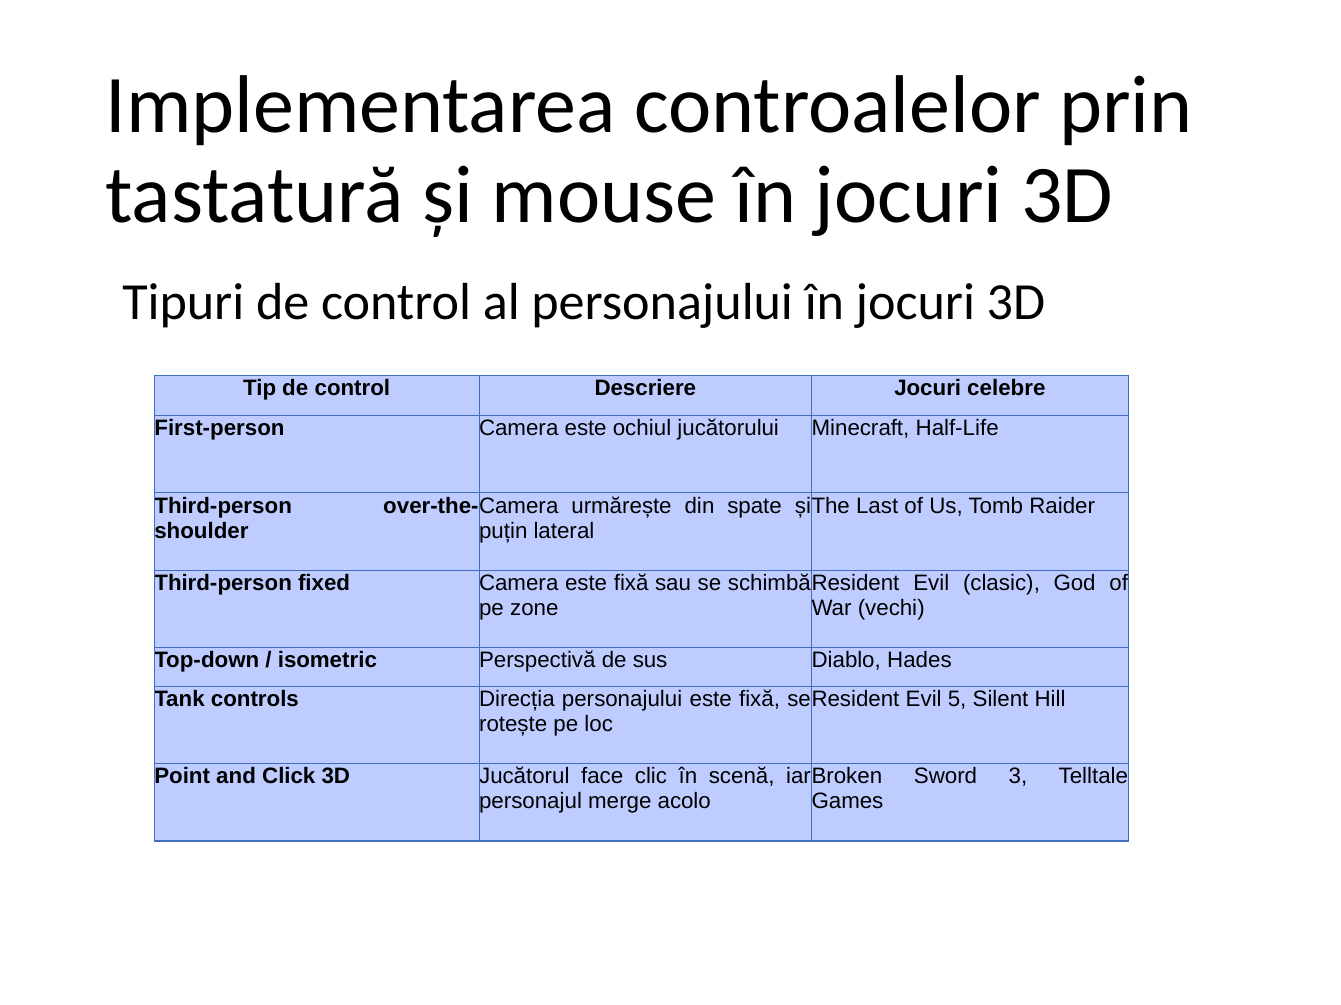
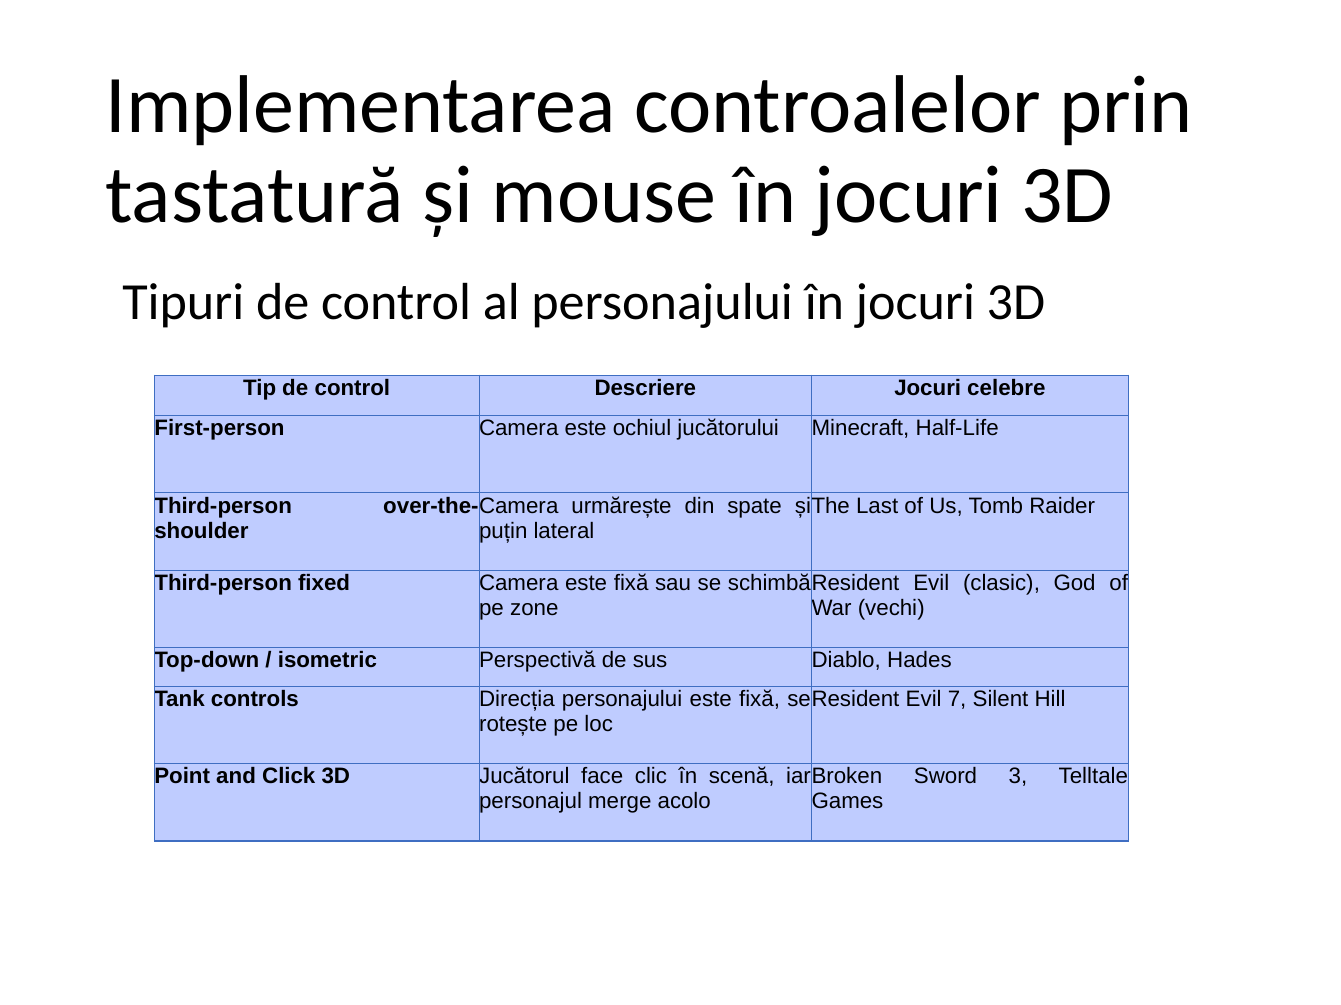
5: 5 -> 7
